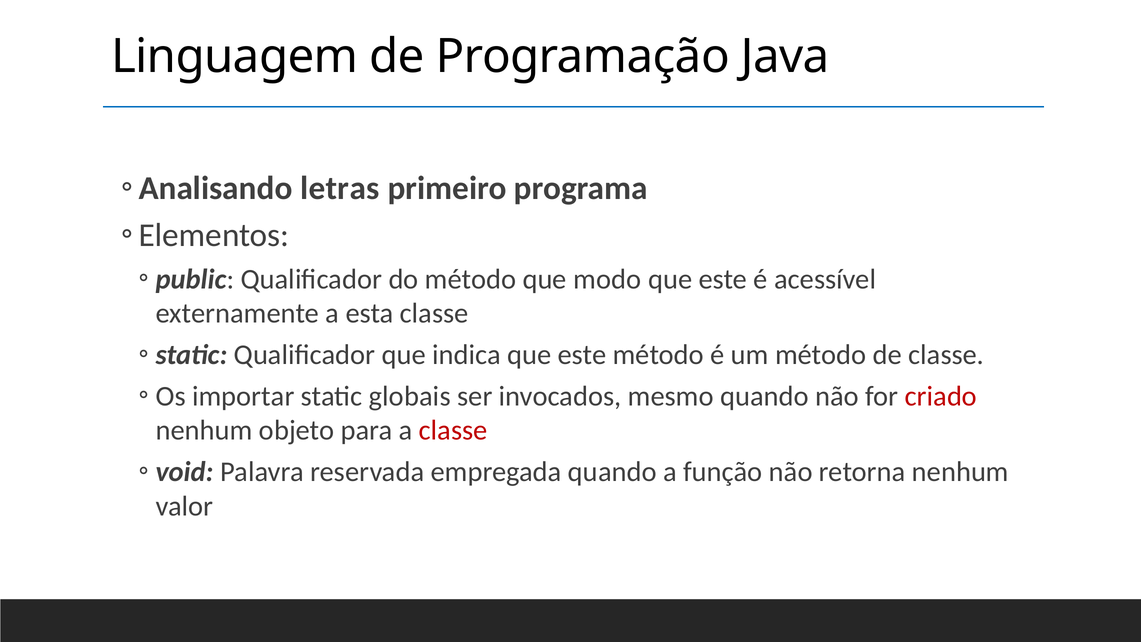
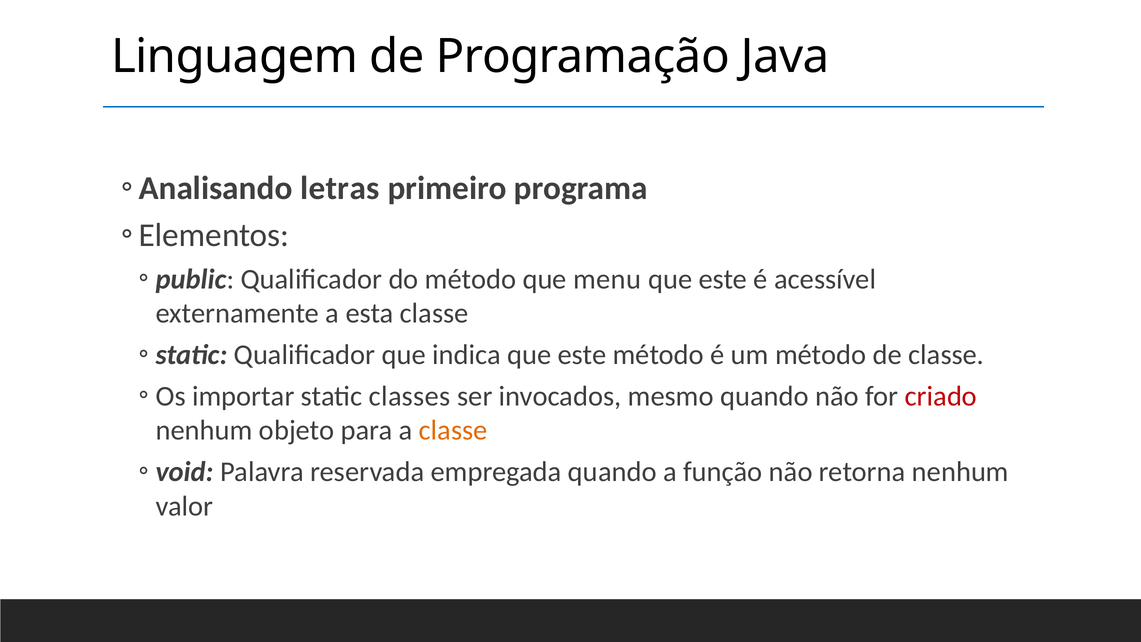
modo: modo -> menu
globais: globais -> classes
classe at (453, 430) colour: red -> orange
